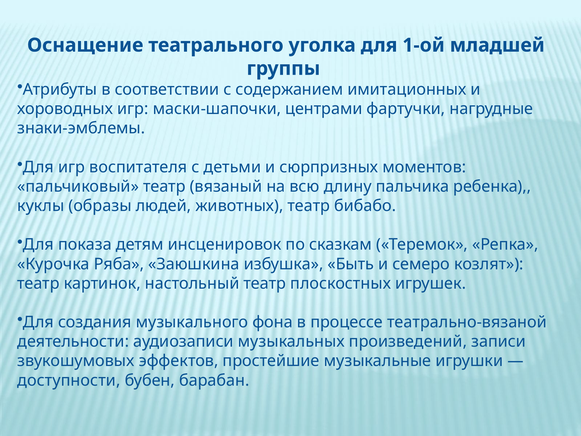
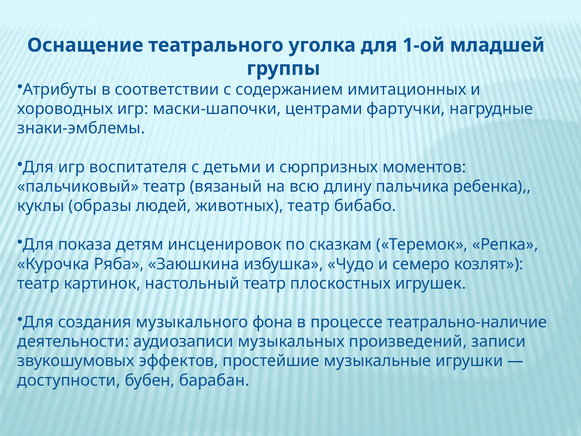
Быть: Быть -> Чудо
театрально-вязаной: театрально-вязаной -> театрально-наличие
